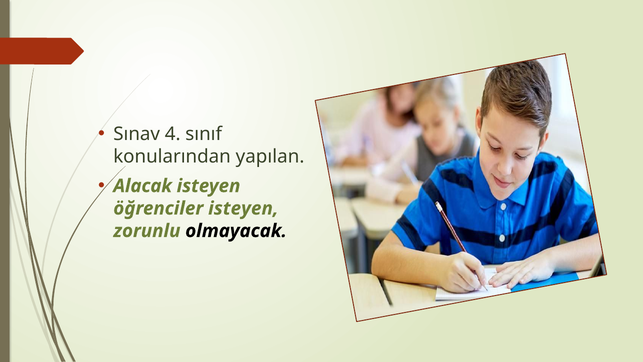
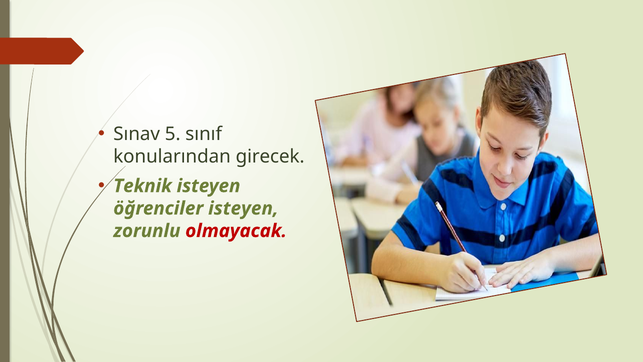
4: 4 -> 5
yapılan: yapılan -> girecek
Alacak: Alacak -> Teknik
olmayacak colour: black -> red
